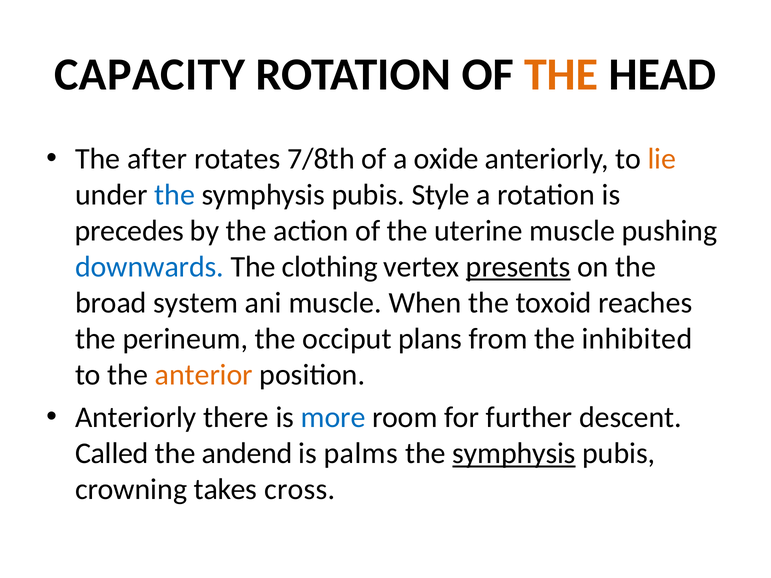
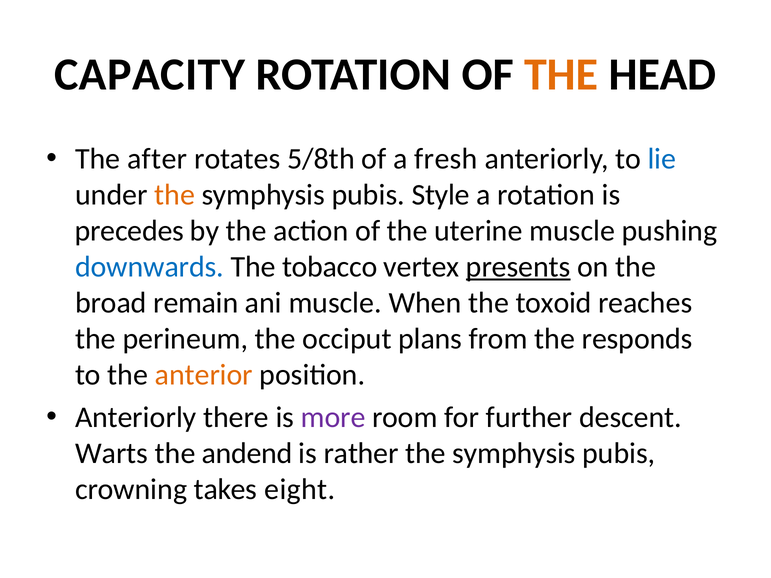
7/8th: 7/8th -> 5/8th
oxide: oxide -> fresh
lie colour: orange -> blue
the at (175, 195) colour: blue -> orange
clothing: clothing -> tobacco
system: system -> remain
inhibited: inhibited -> responds
more colour: blue -> purple
Called: Called -> Warts
palms: palms -> rather
symphysis at (514, 454) underline: present -> none
cross: cross -> eight
